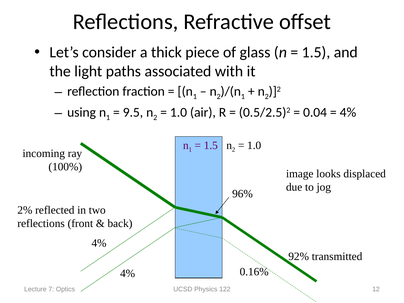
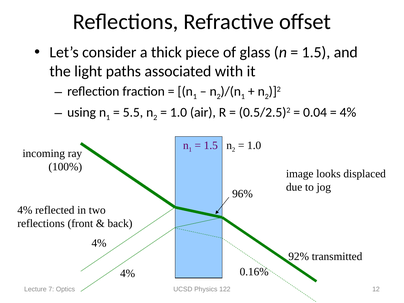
9.5: 9.5 -> 5.5
2% at (25, 210): 2% -> 4%
